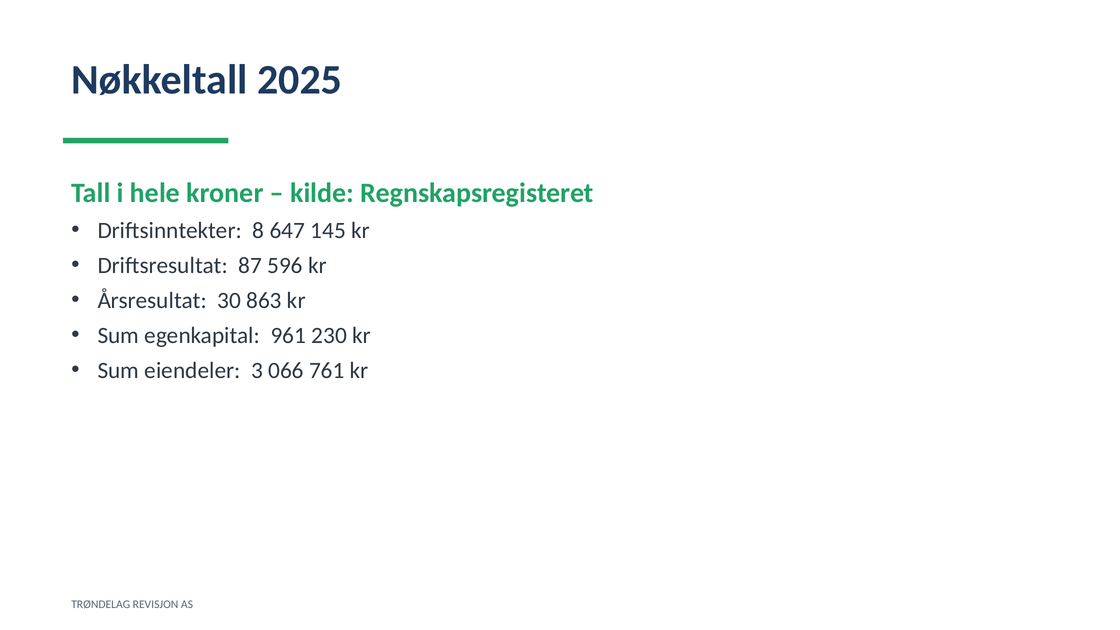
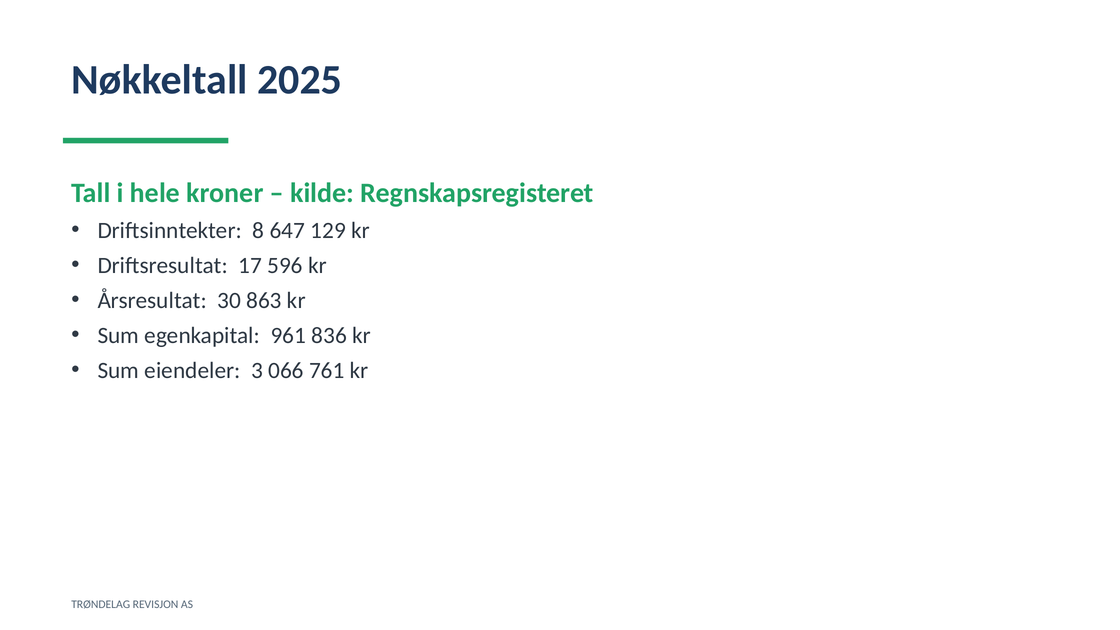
145: 145 -> 129
87: 87 -> 17
230: 230 -> 836
